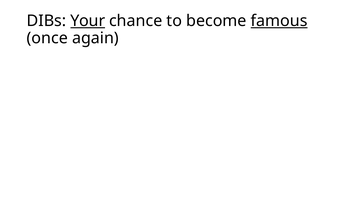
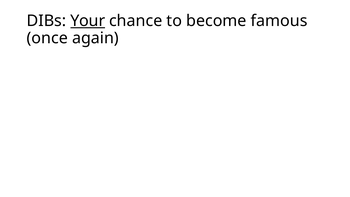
famous underline: present -> none
